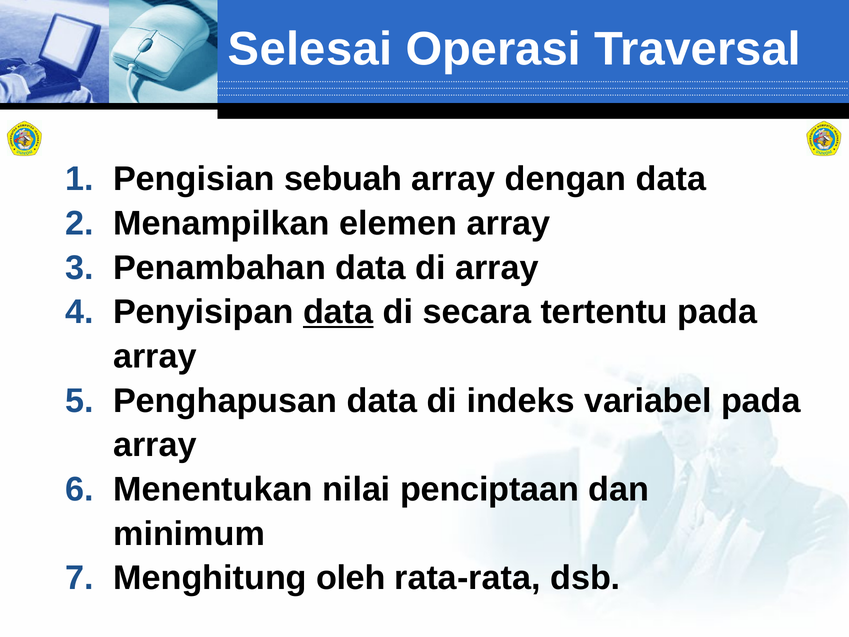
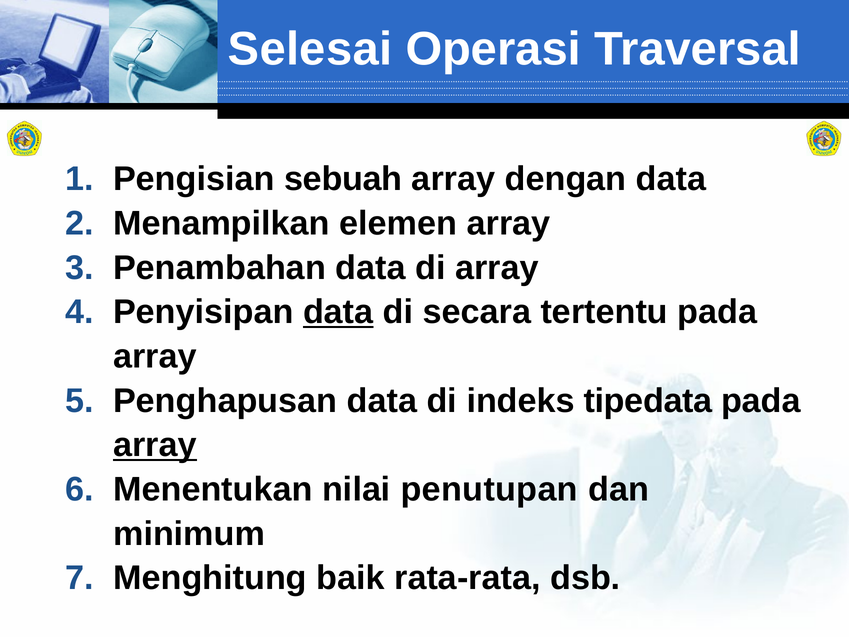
variabel: variabel -> tipedata
array at (155, 445) underline: none -> present
penciptaan: penciptaan -> penutupan
oleh: oleh -> baik
